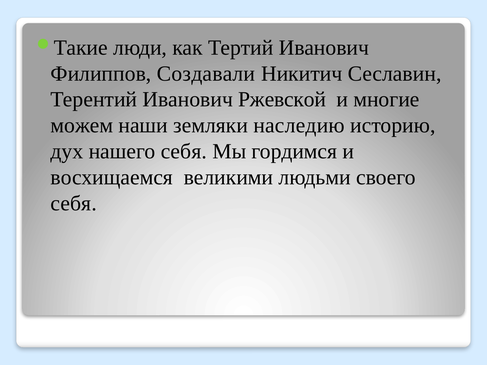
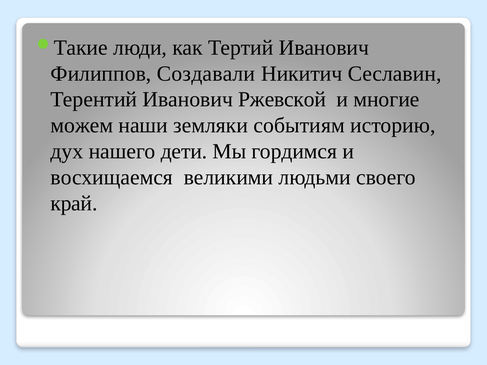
наследию: наследию -> событиям
нашего себя: себя -> дети
себя at (74, 203): себя -> край
